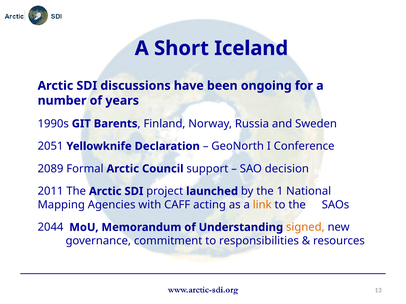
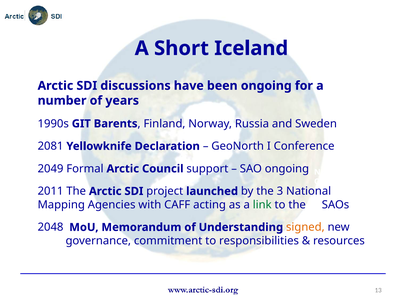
2051: 2051 -> 2081
2089: 2089 -> 2049
SAO decision: decision -> ongoing
1: 1 -> 3
link colour: orange -> green
2044: 2044 -> 2048
